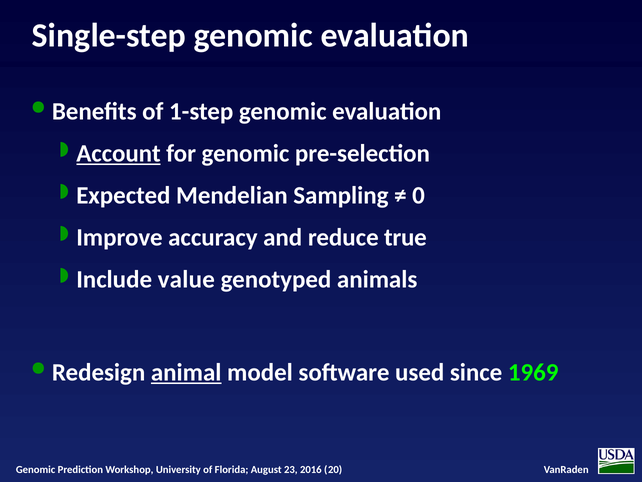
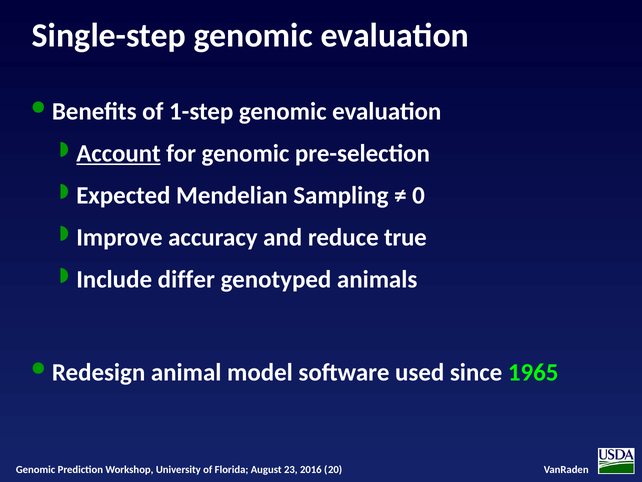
value: value -> differ
animal underline: present -> none
1969: 1969 -> 1965
